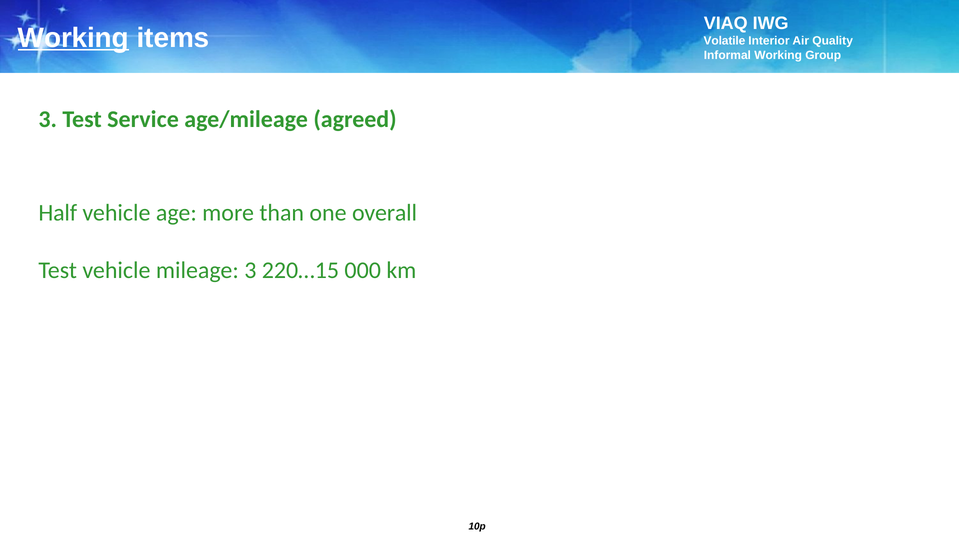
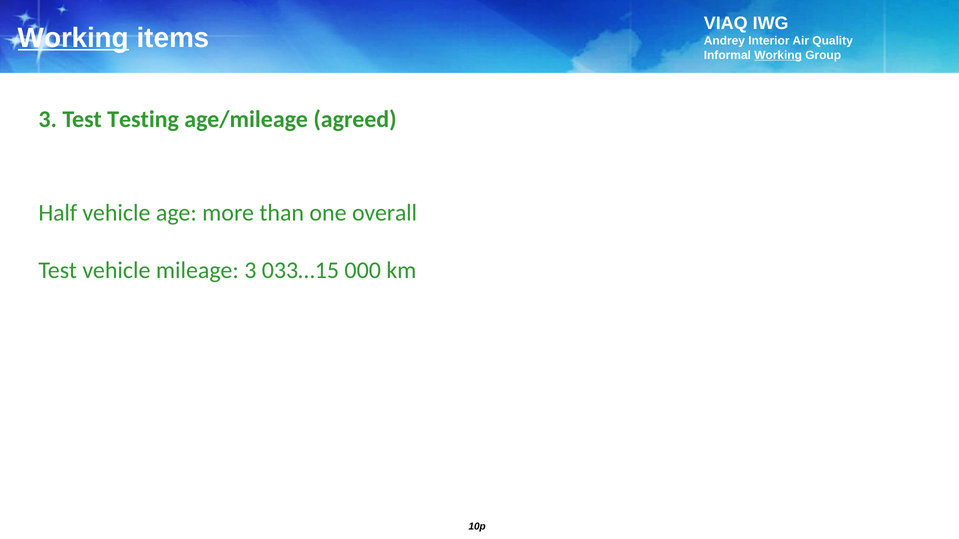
Volatile: Volatile -> Andrey
Working at (778, 55) underline: none -> present
Service: Service -> Testing
220…15: 220…15 -> 033…15
